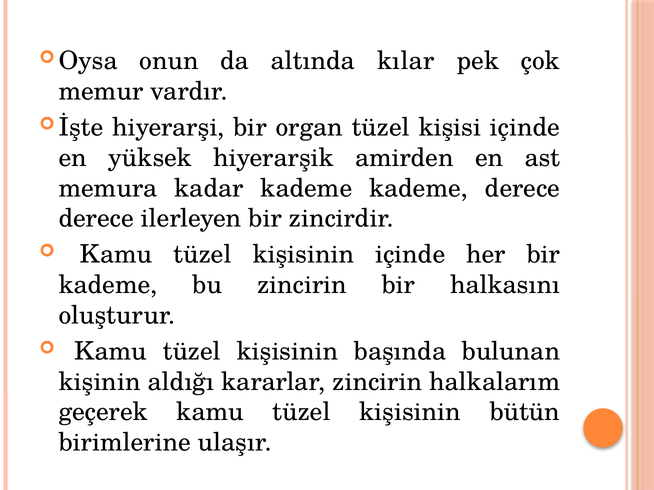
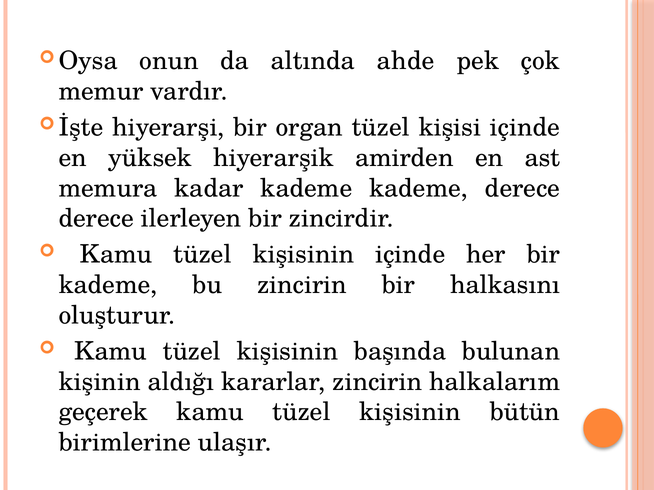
kılar: kılar -> ahde
